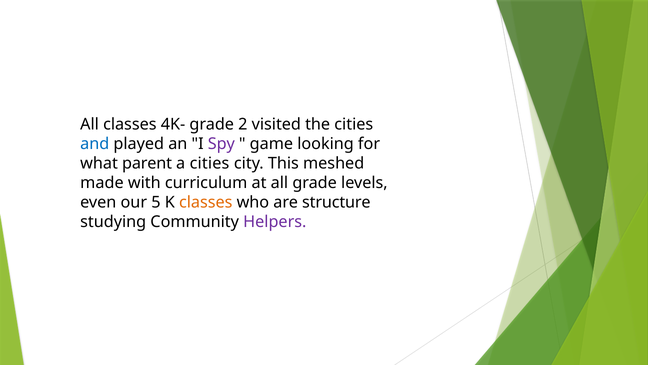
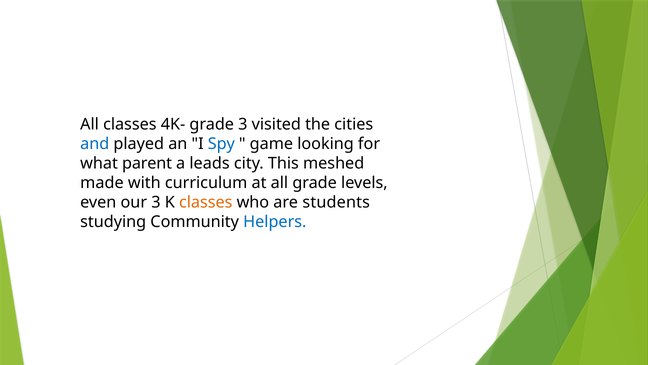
grade 2: 2 -> 3
Spy colour: purple -> blue
a cities: cities -> leads
our 5: 5 -> 3
structure: structure -> students
Helpers colour: purple -> blue
